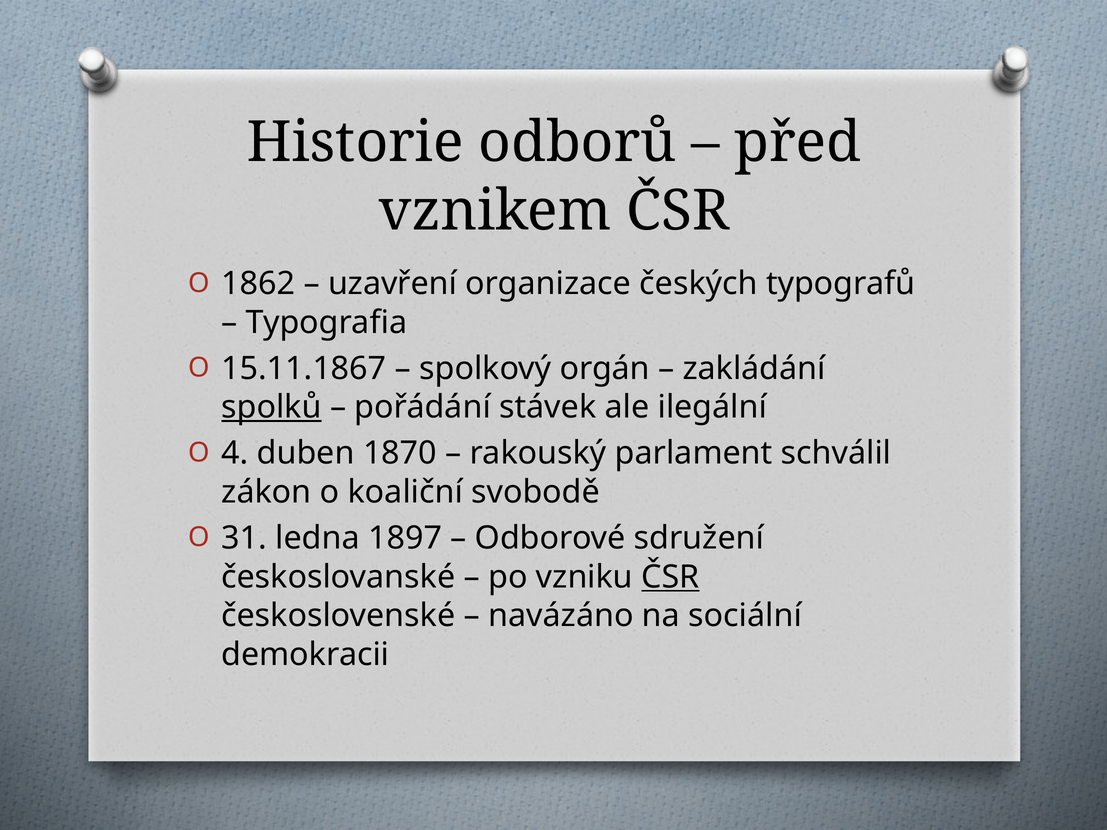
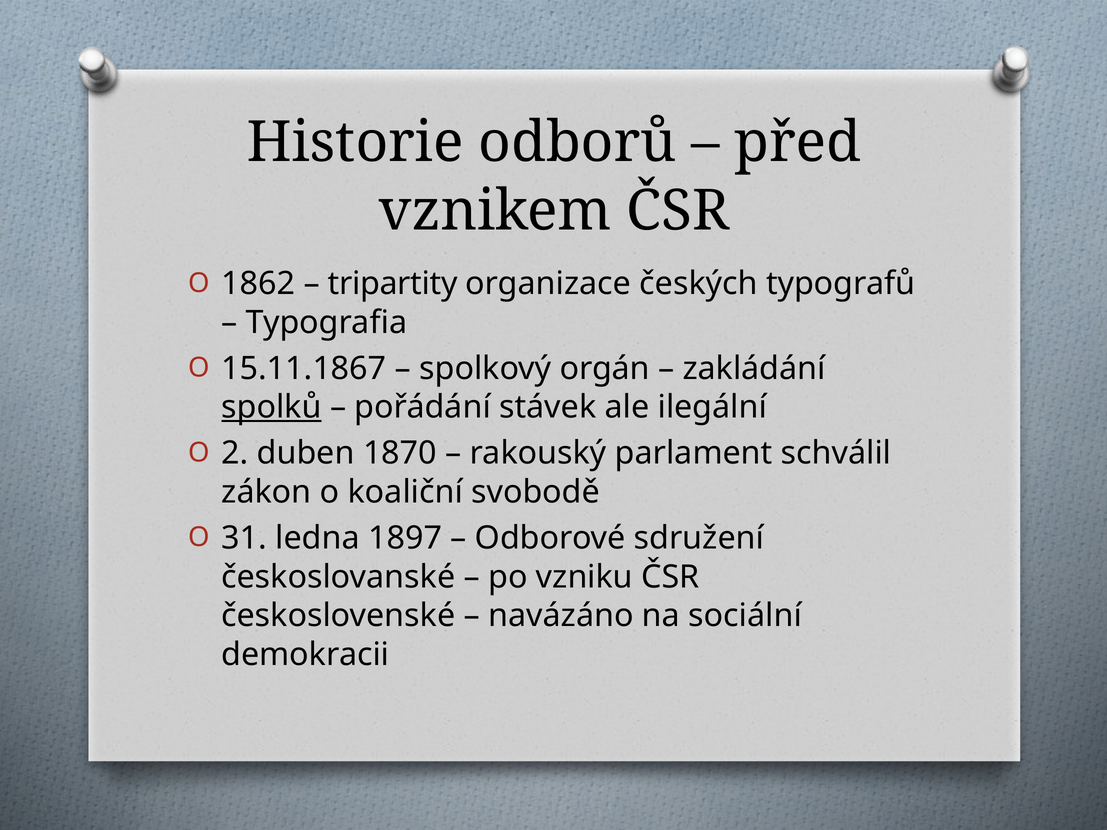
uzavření: uzavření -> tripartity
4: 4 -> 2
ČSR at (670, 577) underline: present -> none
